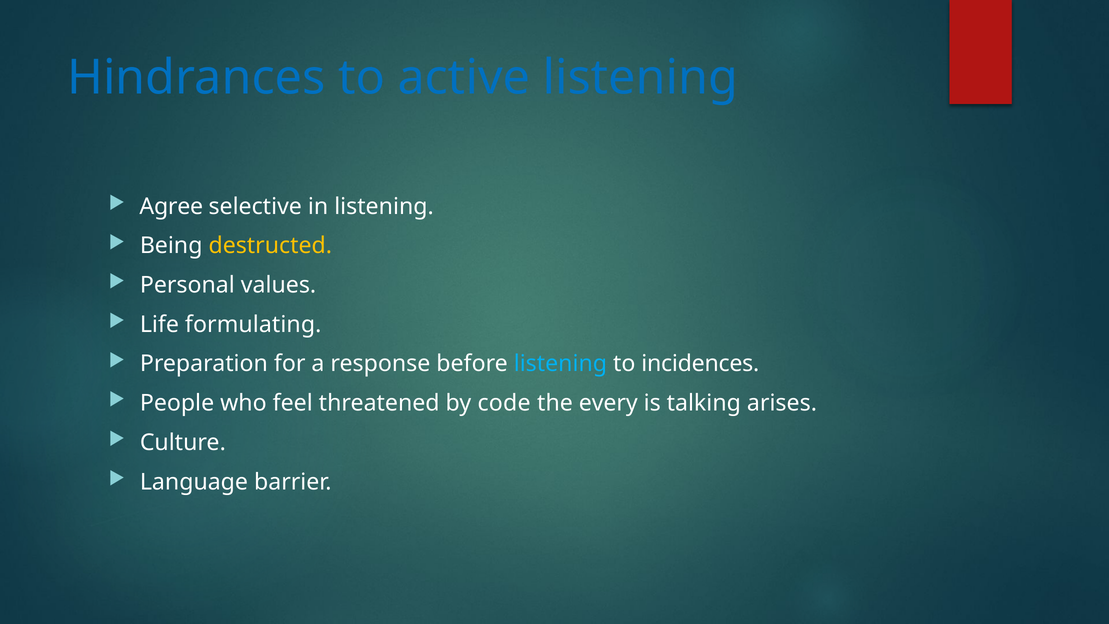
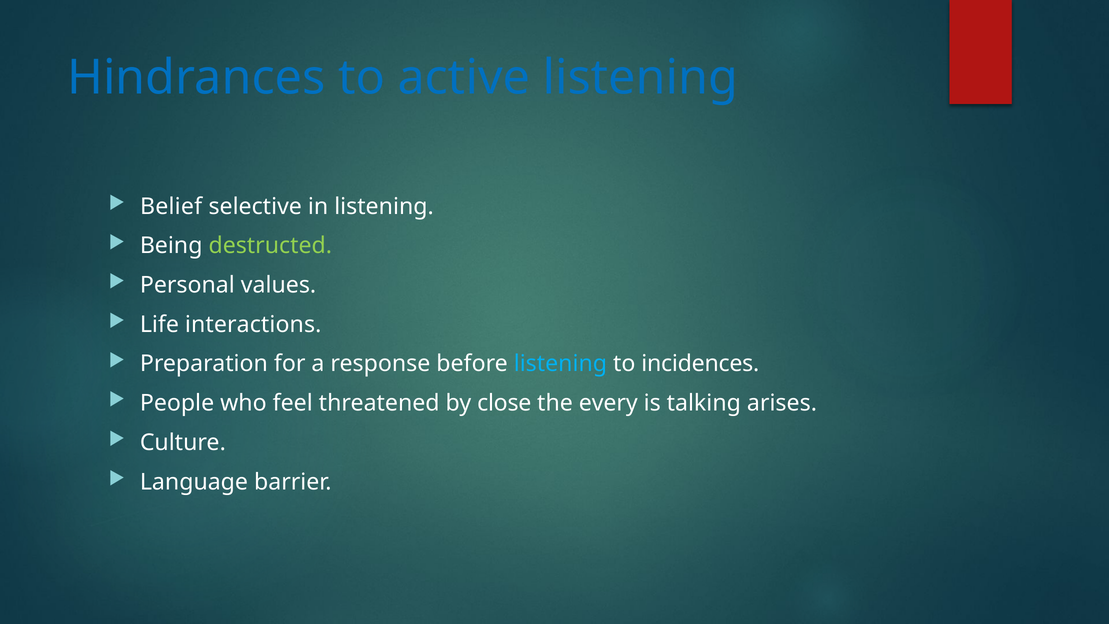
Agree: Agree -> Belief
destructed colour: yellow -> light green
formulating: formulating -> interactions
code: code -> close
